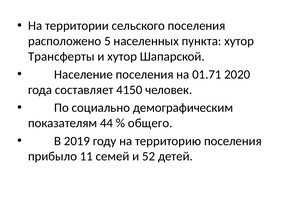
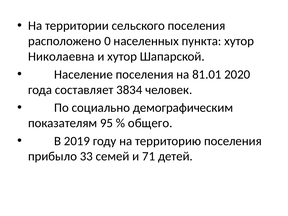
5: 5 -> 0
Трансферты: Трансферты -> Николаевна
01.71: 01.71 -> 81.01
4150: 4150 -> 3834
44: 44 -> 95
11: 11 -> 33
52: 52 -> 71
